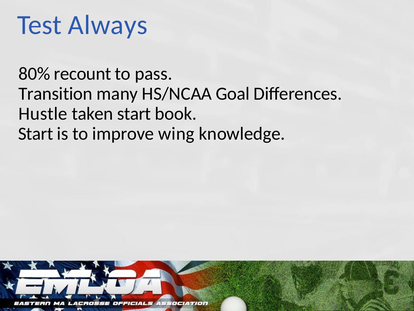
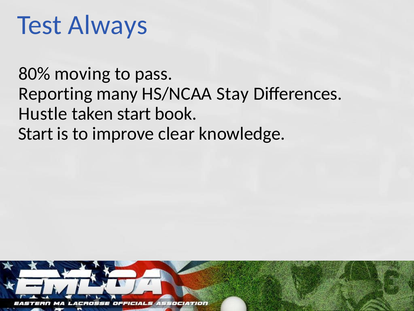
recount: recount -> moving
Transition: Transition -> Reporting
Goal: Goal -> Stay
wing: wing -> clear
